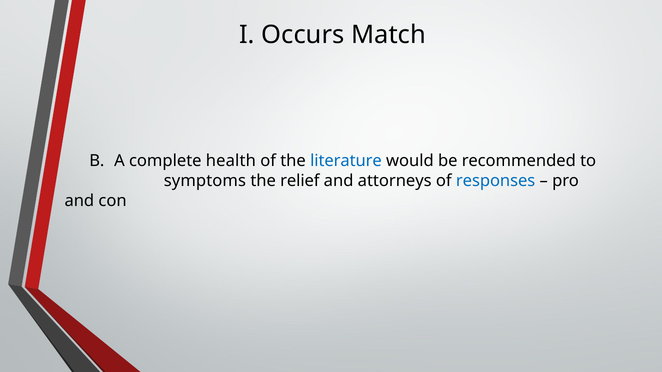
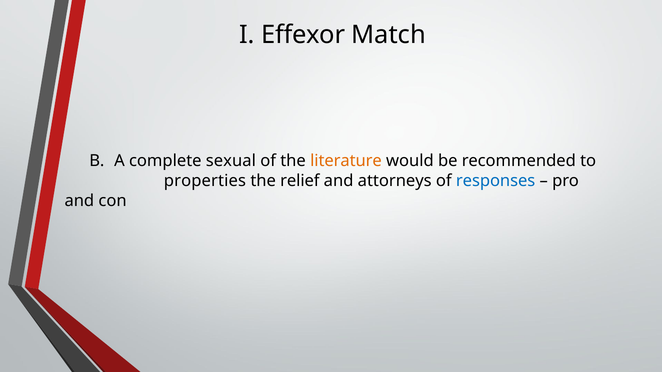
Occurs: Occurs -> Effexor
health: health -> sexual
literature colour: blue -> orange
symptoms: symptoms -> properties
